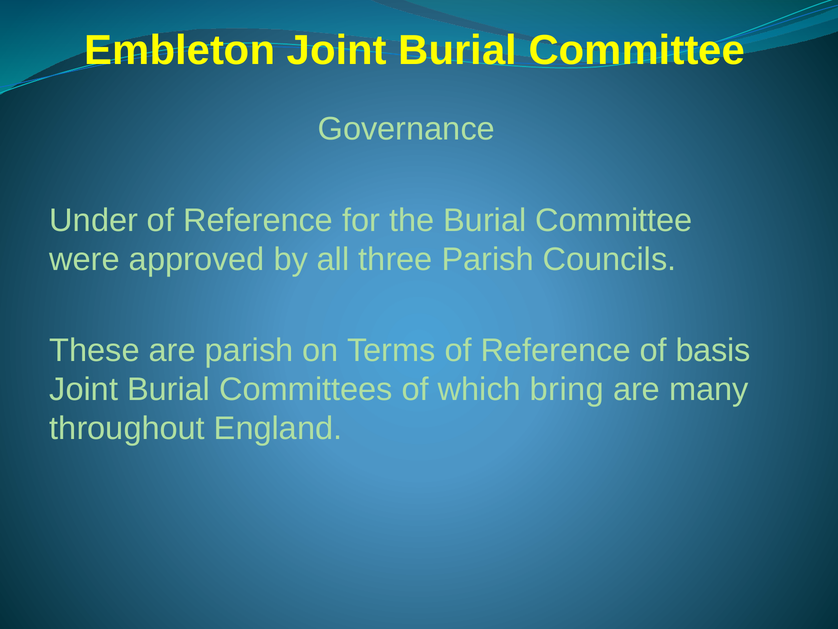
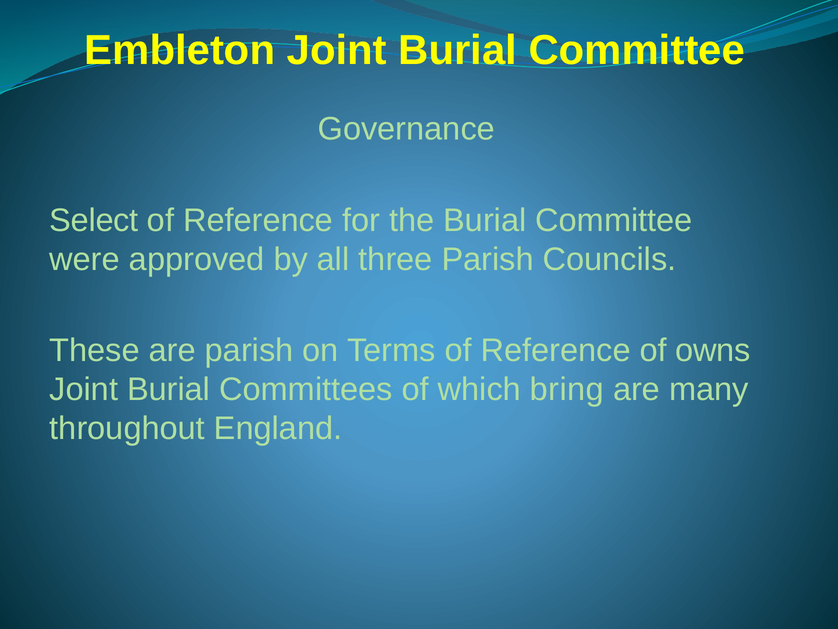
Under: Under -> Select
basis: basis -> owns
